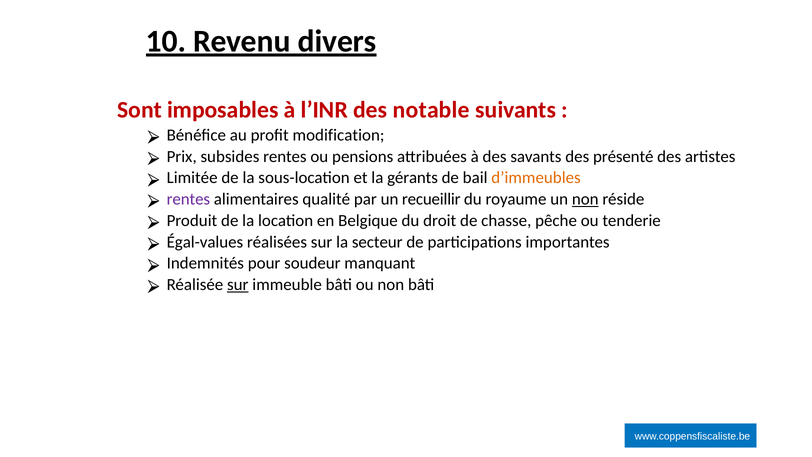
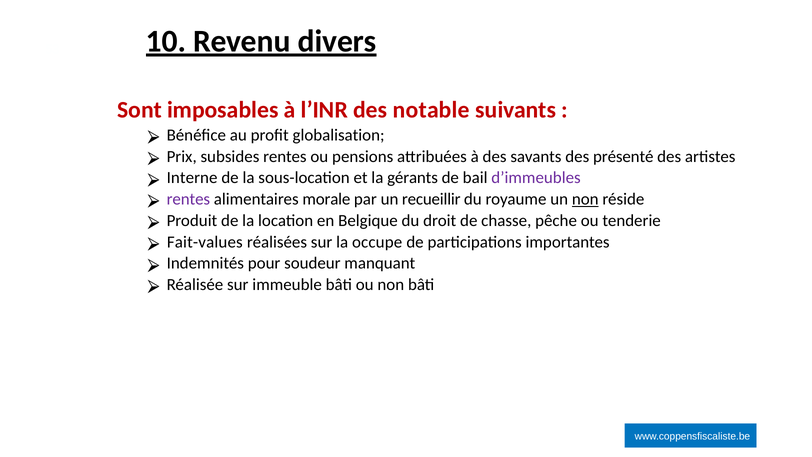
modification: modification -> globalisation
Limitée: Limitée -> Interne
d’immeubles colour: orange -> purple
qualité: qualité -> morale
Égal-values: Égal-values -> Fait-values
secteur: secteur -> occupe
sur at (238, 284) underline: present -> none
